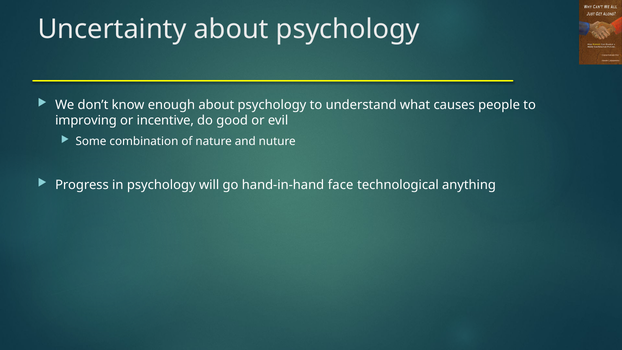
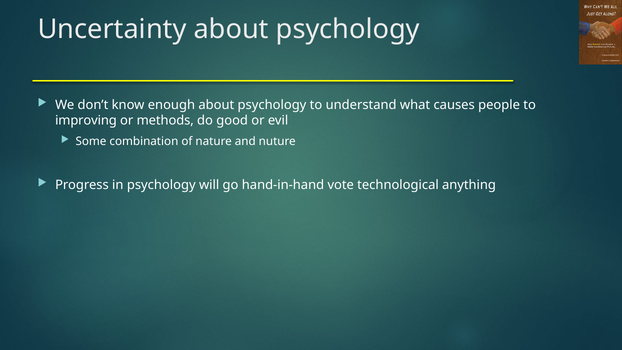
incentive: incentive -> methods
face: face -> vote
